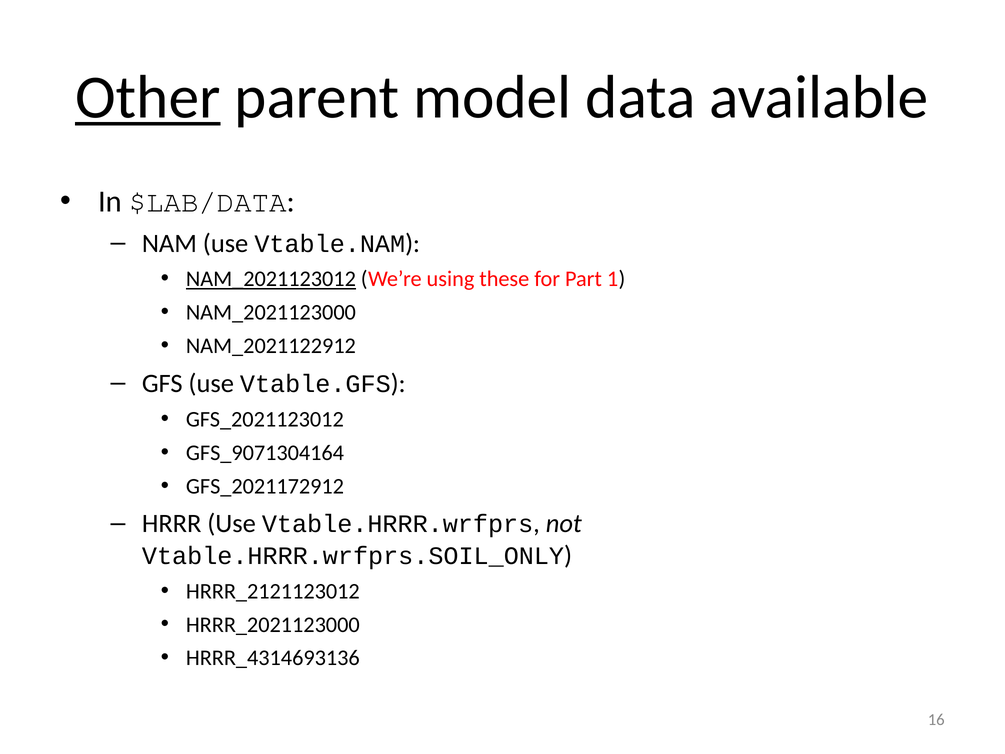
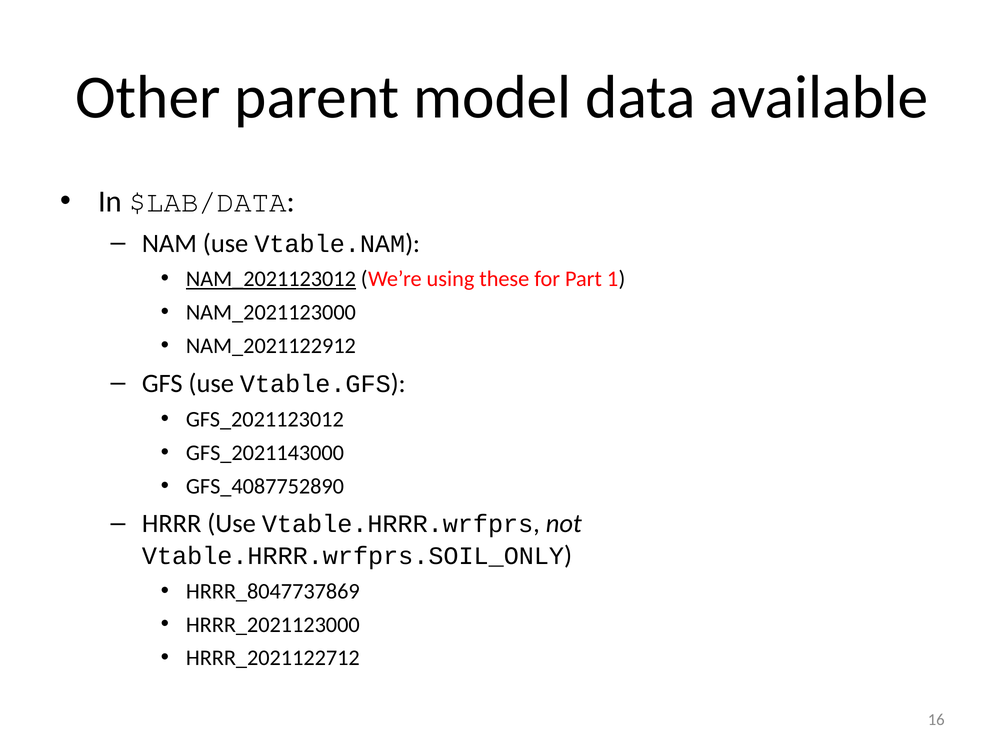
Other underline: present -> none
GFS_9071304164: GFS_9071304164 -> GFS_2021143000
GFS_2021172912: GFS_2021172912 -> GFS_4087752890
HRRR_2121123012: HRRR_2121123012 -> HRRR_8047737869
HRRR_4314693136: HRRR_4314693136 -> HRRR_2021122712
